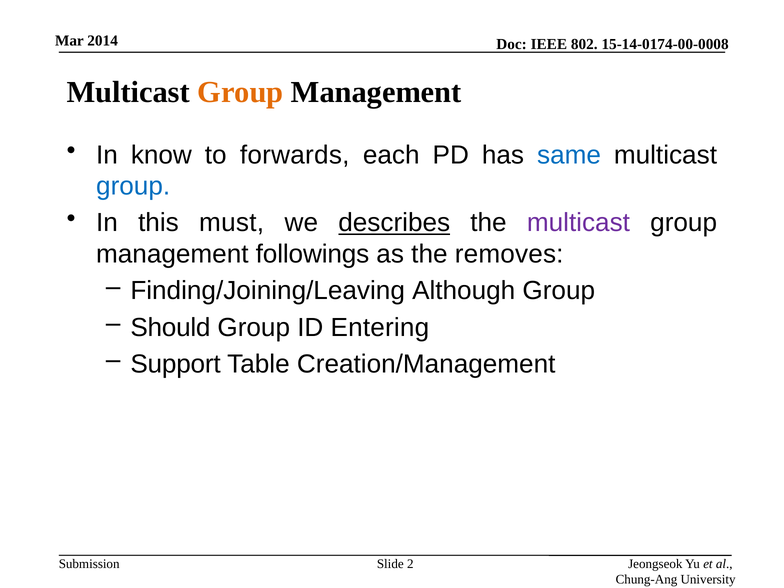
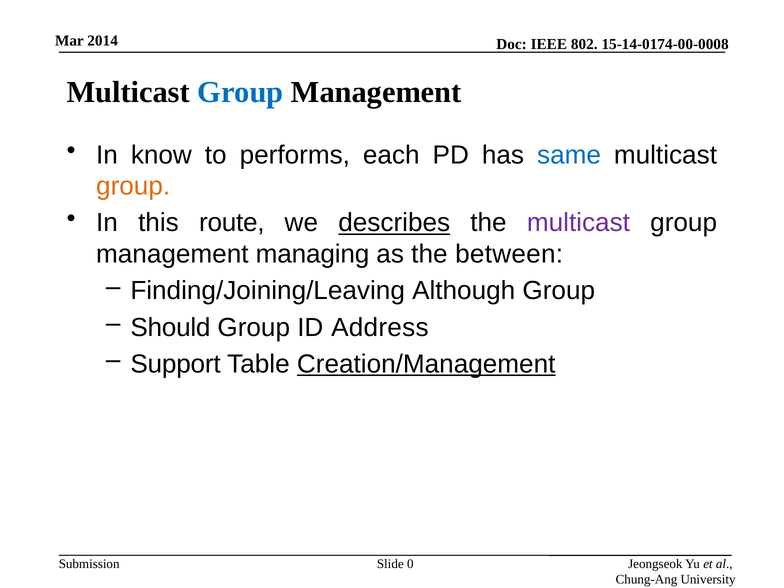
Group at (240, 92) colour: orange -> blue
forwards: forwards -> performs
group at (133, 186) colour: blue -> orange
must: must -> route
followings: followings -> managing
removes: removes -> between
Entering: Entering -> Address
Creation/Management underline: none -> present
2: 2 -> 0
